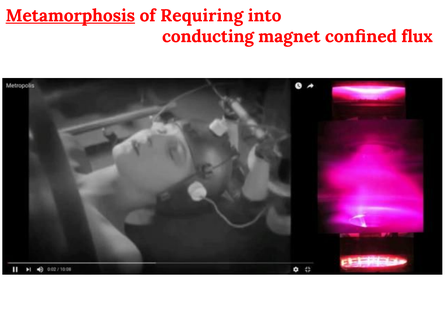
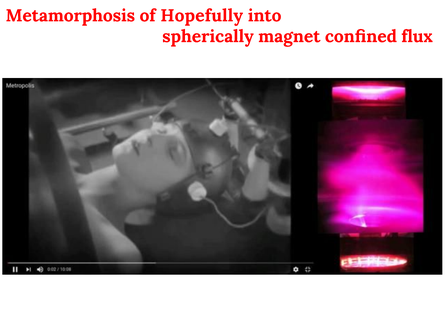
Metamorphosis underline: present -> none
Requiring: Requiring -> Hopefully
conducting: conducting -> spherically
